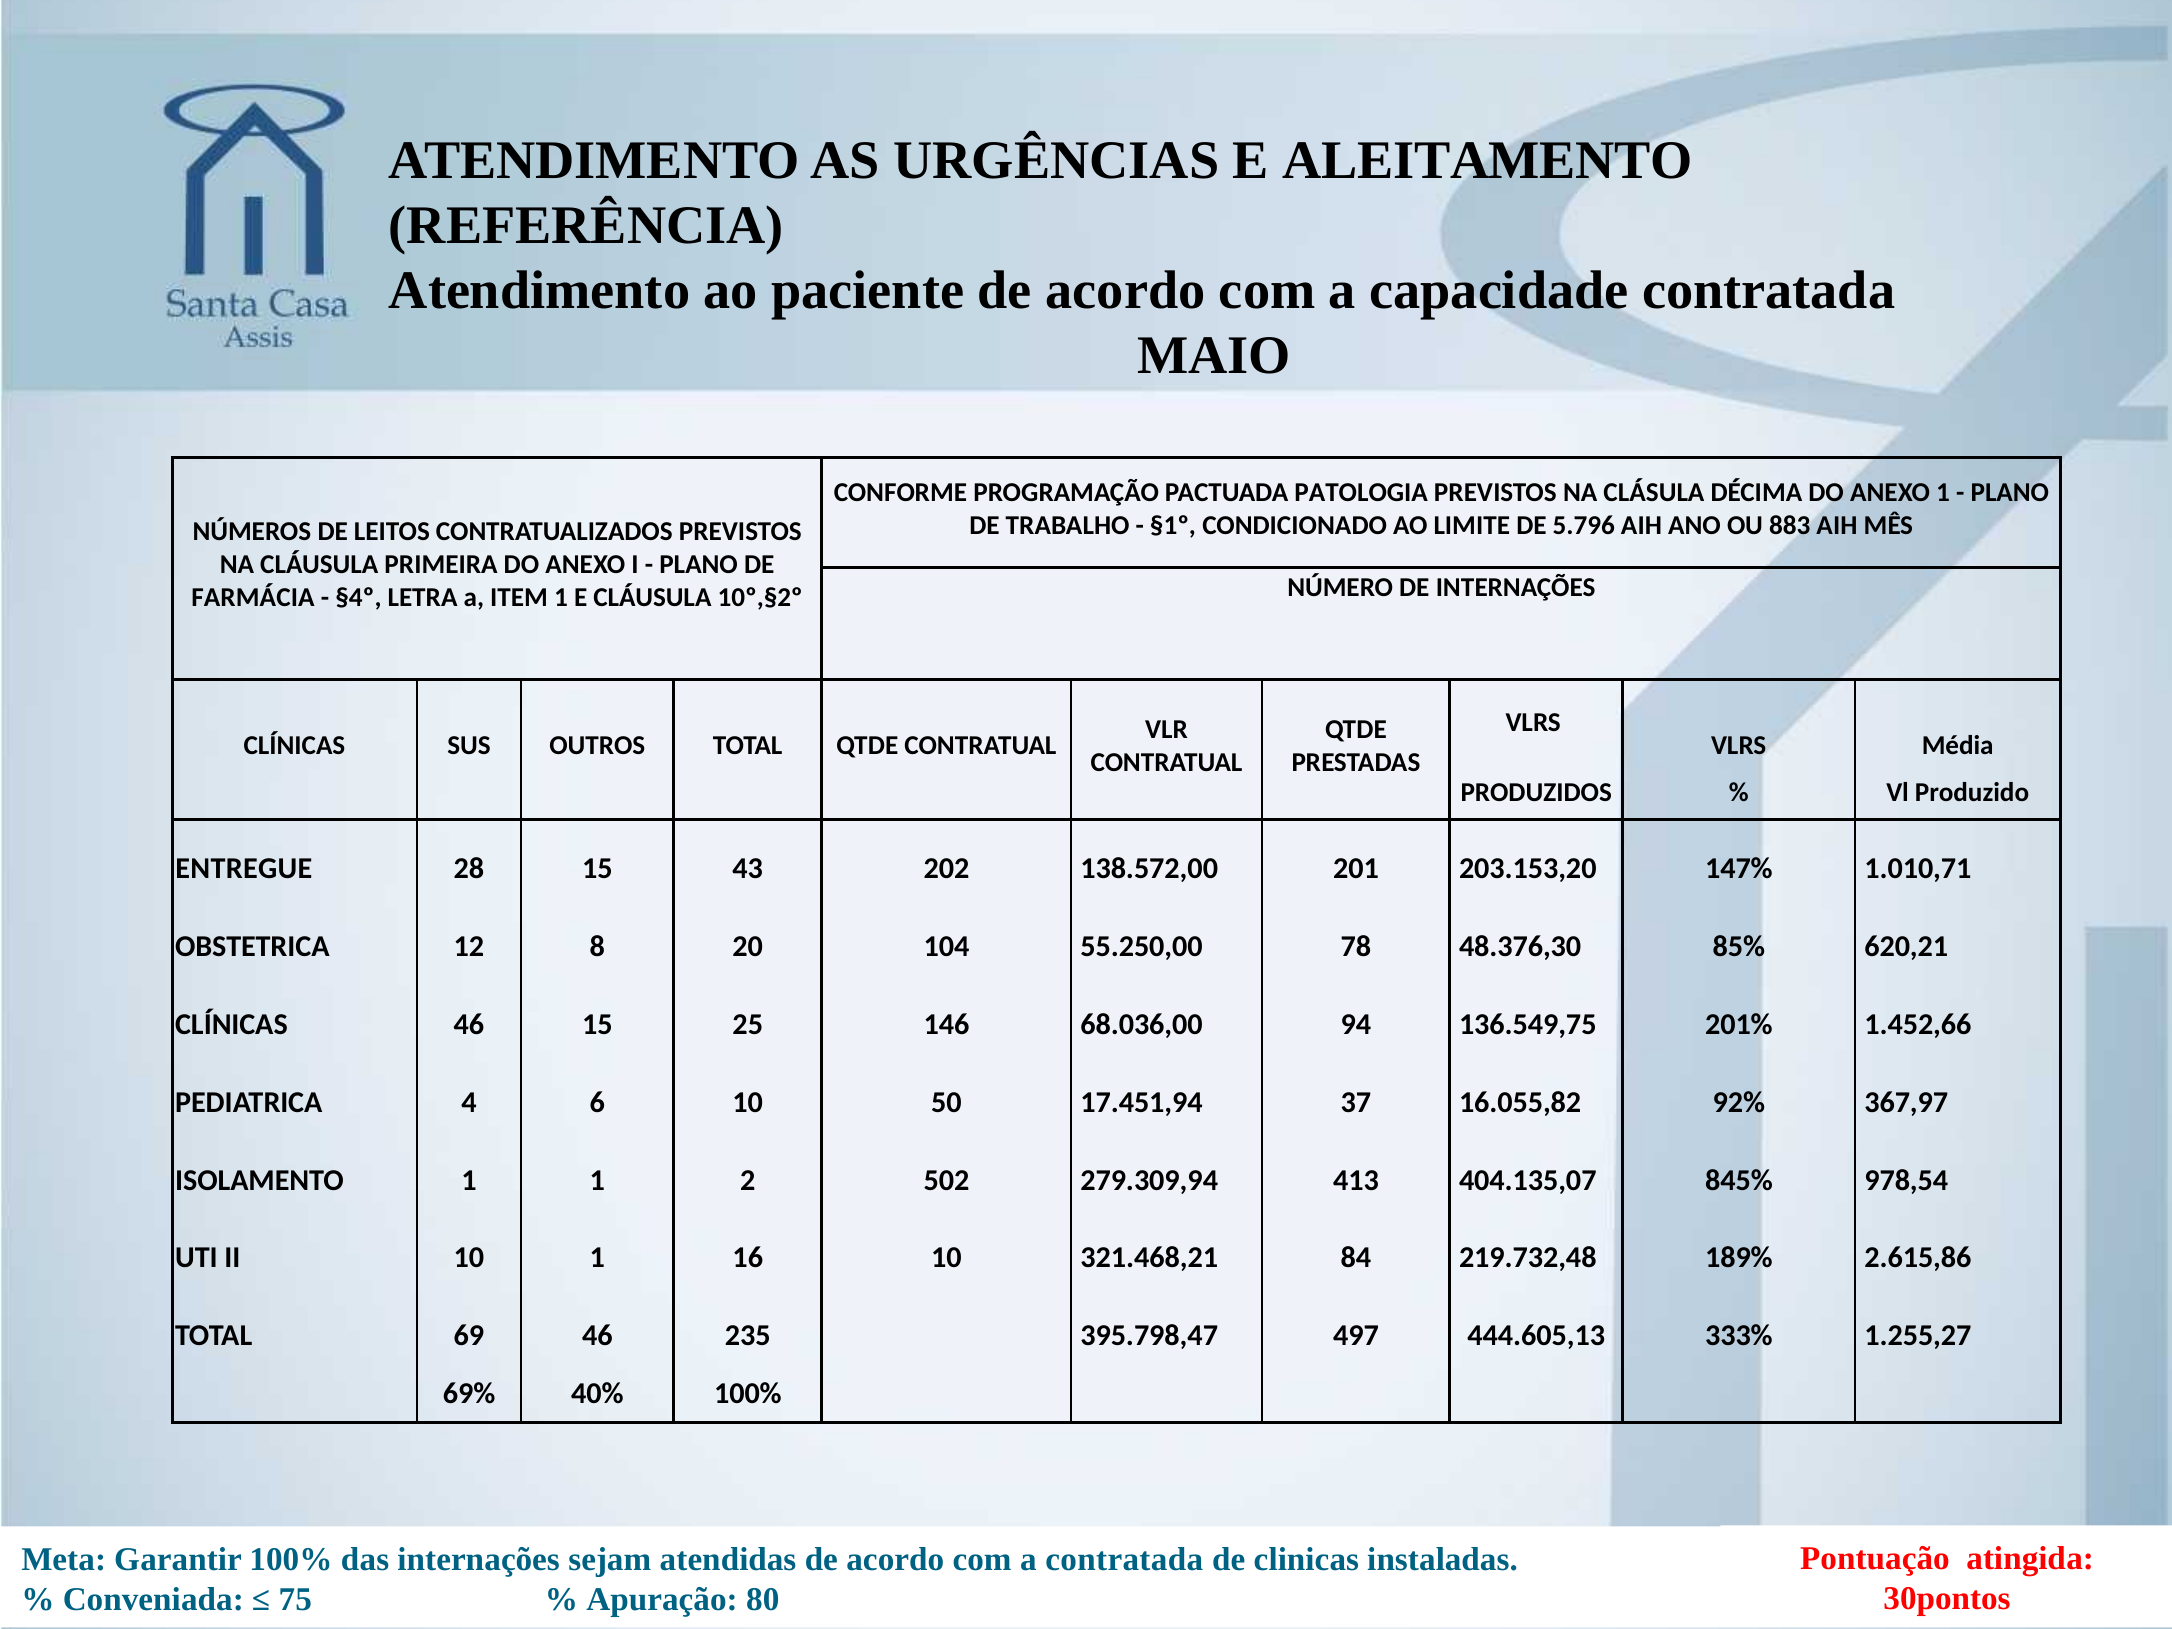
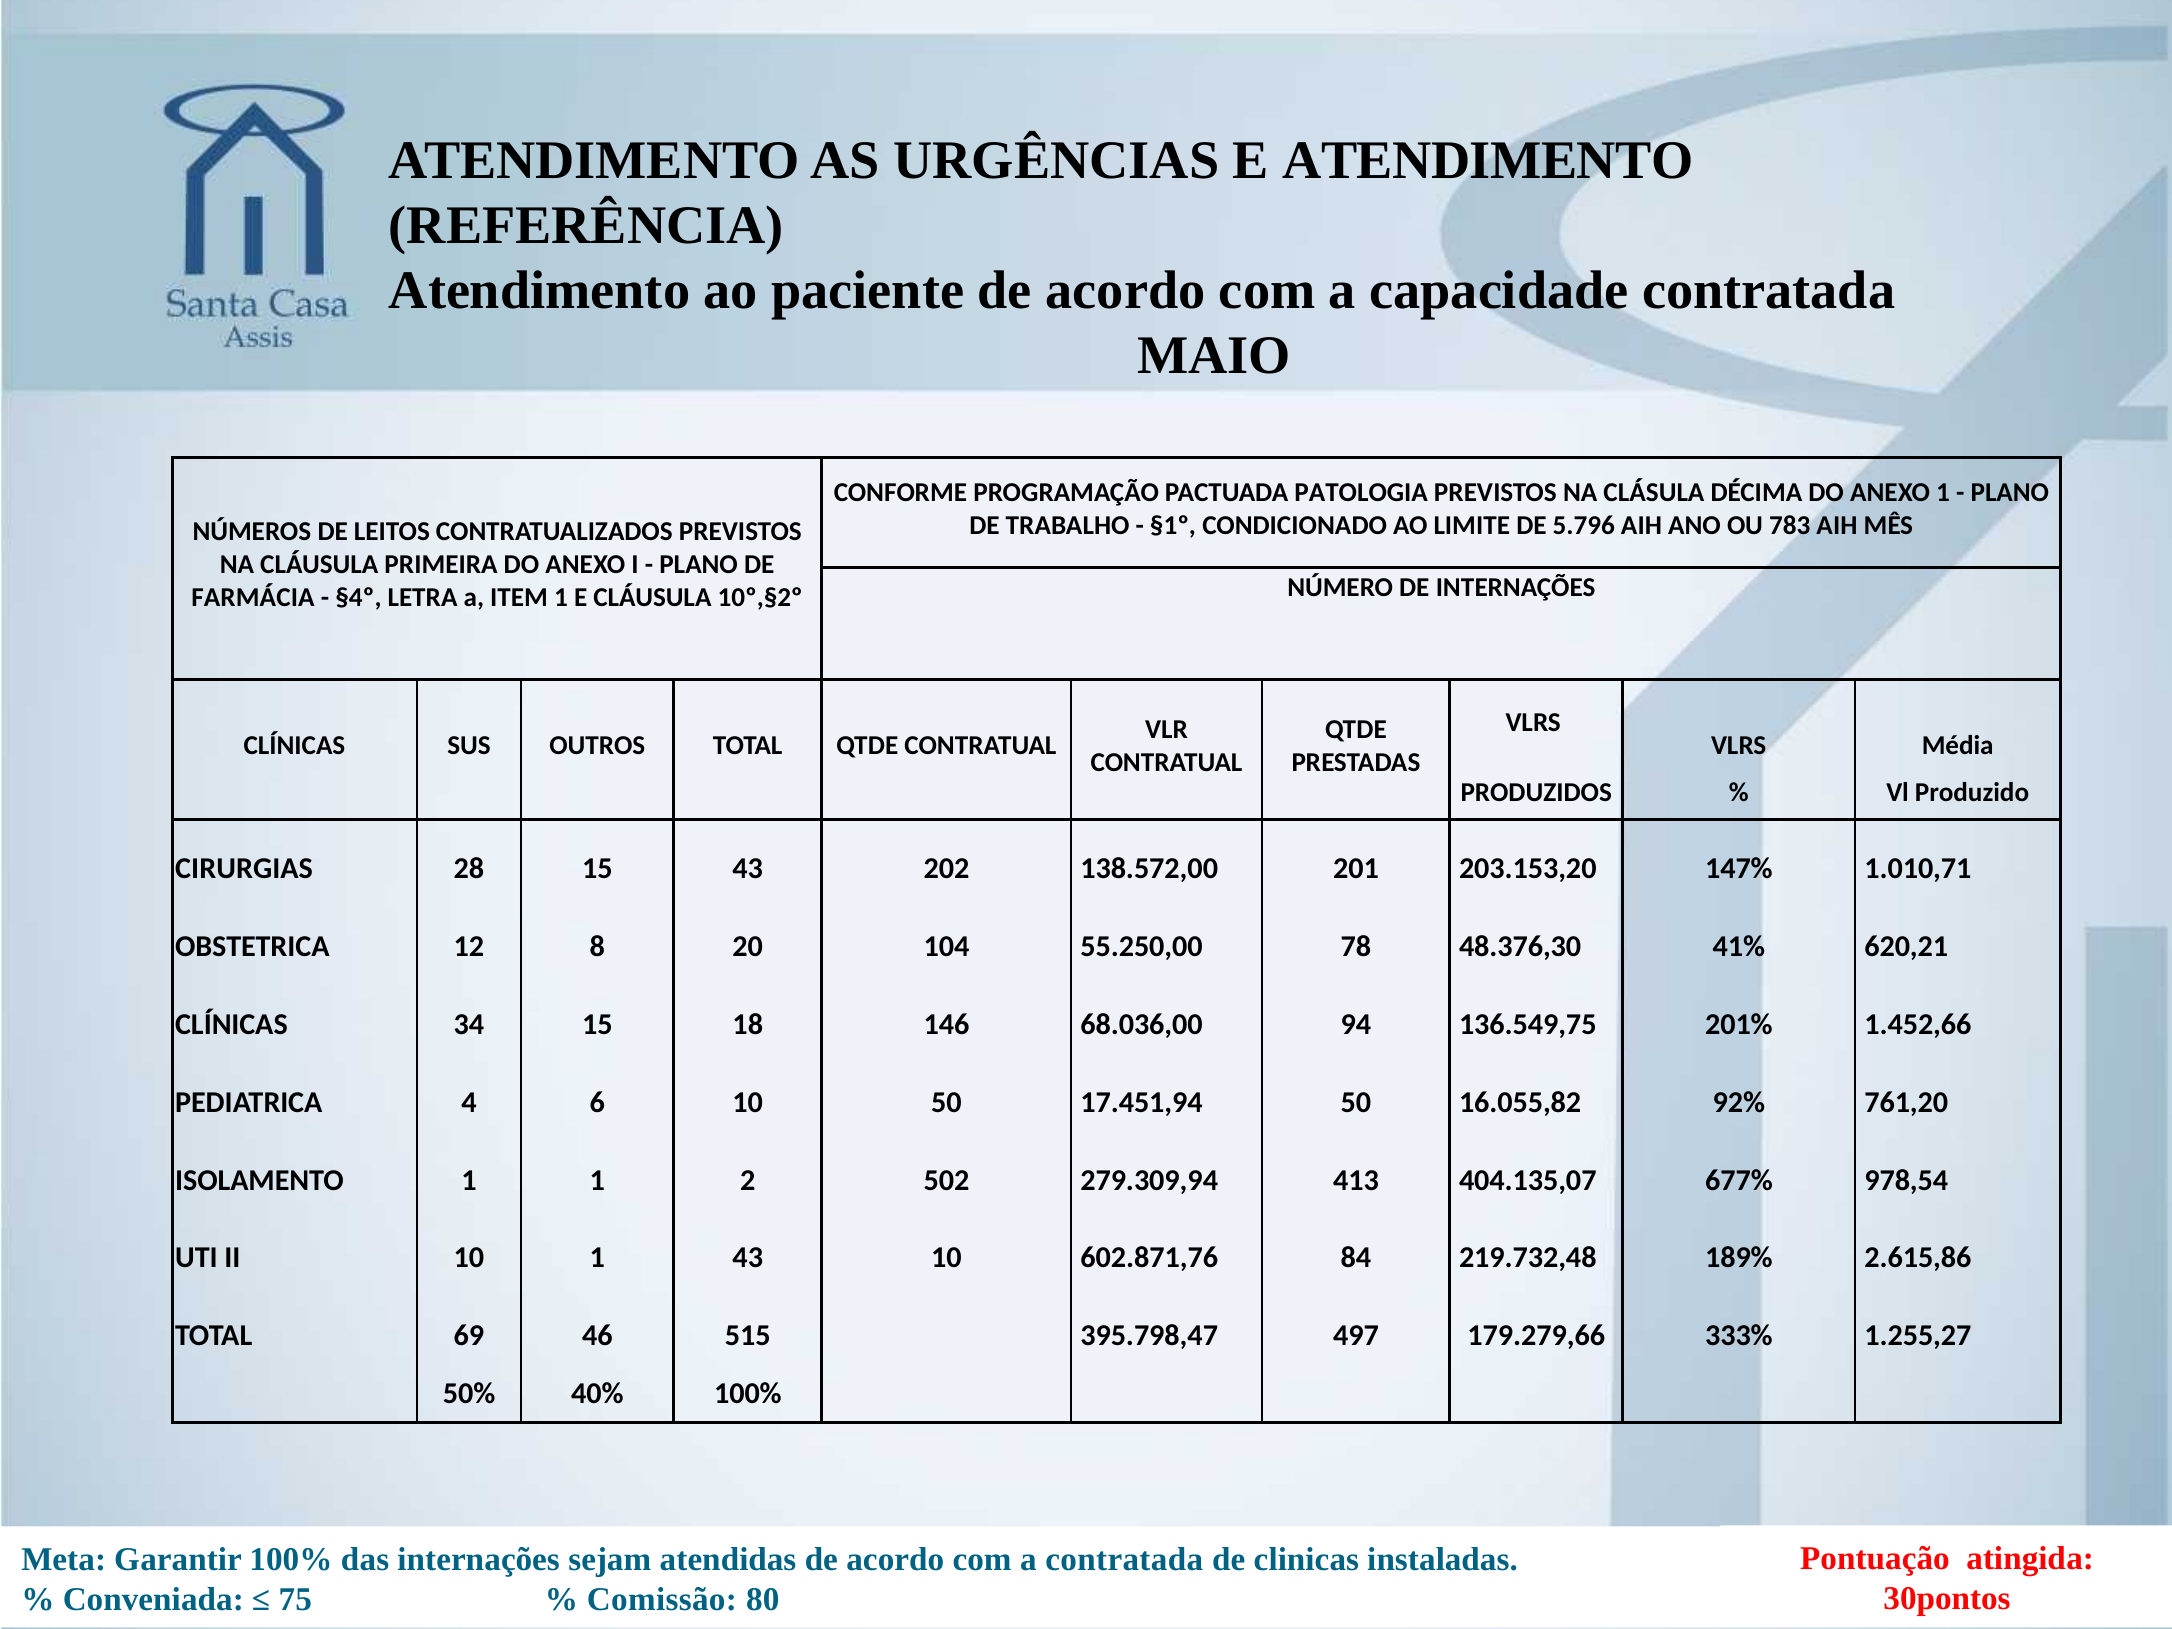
E ALEITAMENTO: ALEITAMENTO -> ATENDIMENTO
883: 883 -> 783
ENTREGUE: ENTREGUE -> CIRURGIAS
85%: 85% -> 41%
CLÍNICAS 46: 46 -> 34
25: 25 -> 18
17.451,94 37: 37 -> 50
367,97: 367,97 -> 761,20
845%: 845% -> 677%
1 16: 16 -> 43
321.468,21: 321.468,21 -> 602.871,76
235: 235 -> 515
444.605,13: 444.605,13 -> 179.279,66
69%: 69% -> 50%
Apuração: Apuração -> Comissão
